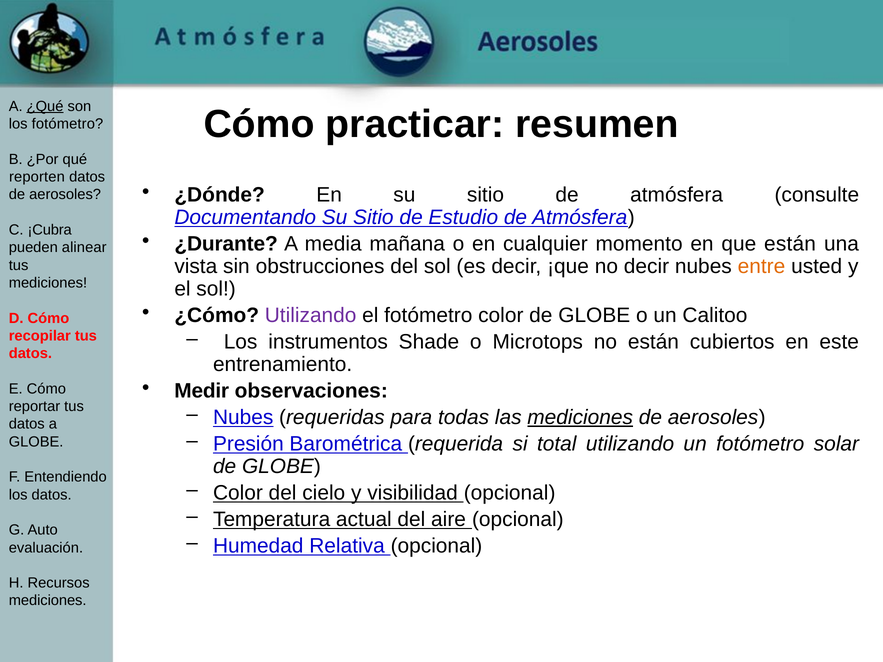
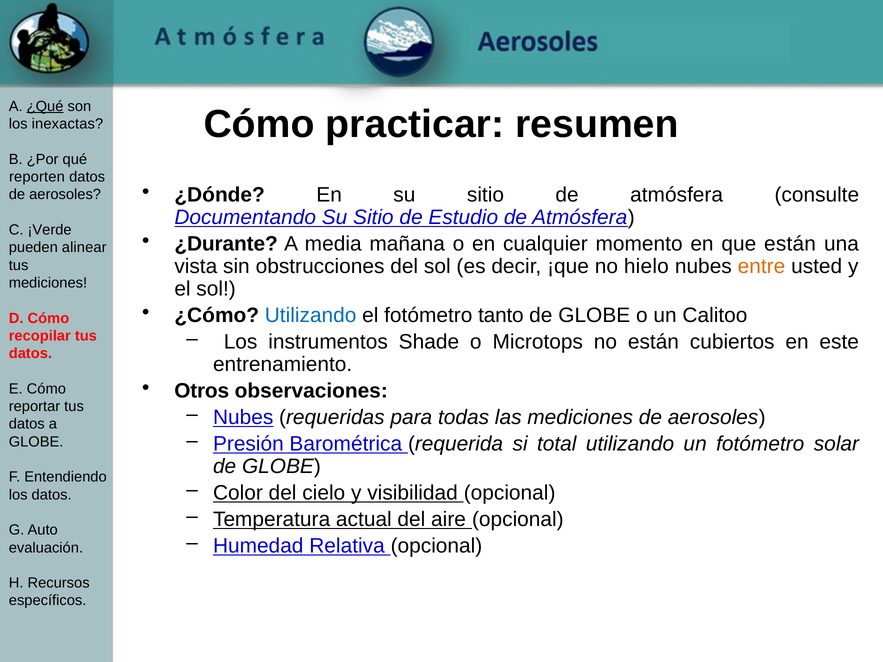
los fotómetro: fotómetro -> inexactas
¡Cubra: ¡Cubra -> ¡Verde
no decir: decir -> hielo
Utilizando at (311, 316) colour: purple -> blue
fotómetro color: color -> tanto
Medir: Medir -> Otros
mediciones at (580, 418) underline: present -> none
mediciones at (48, 601): mediciones -> específicos
